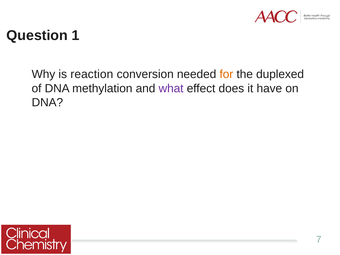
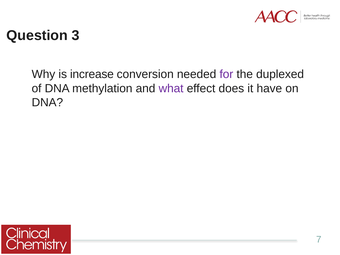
1: 1 -> 3
reaction: reaction -> increase
for colour: orange -> purple
